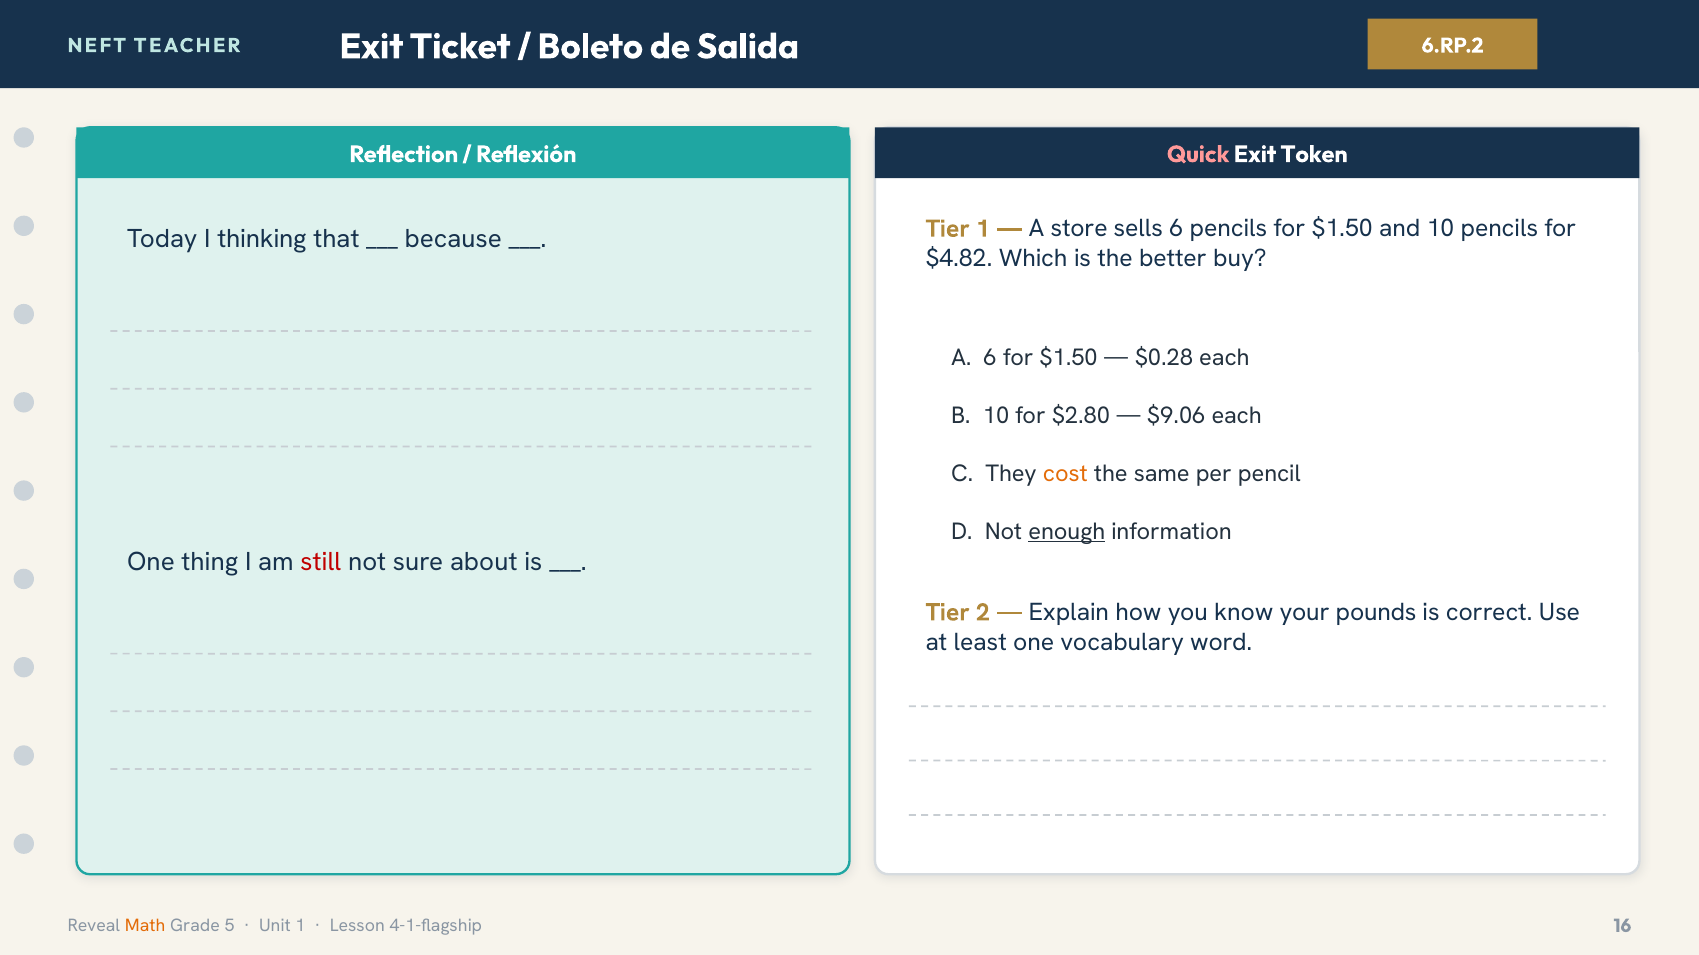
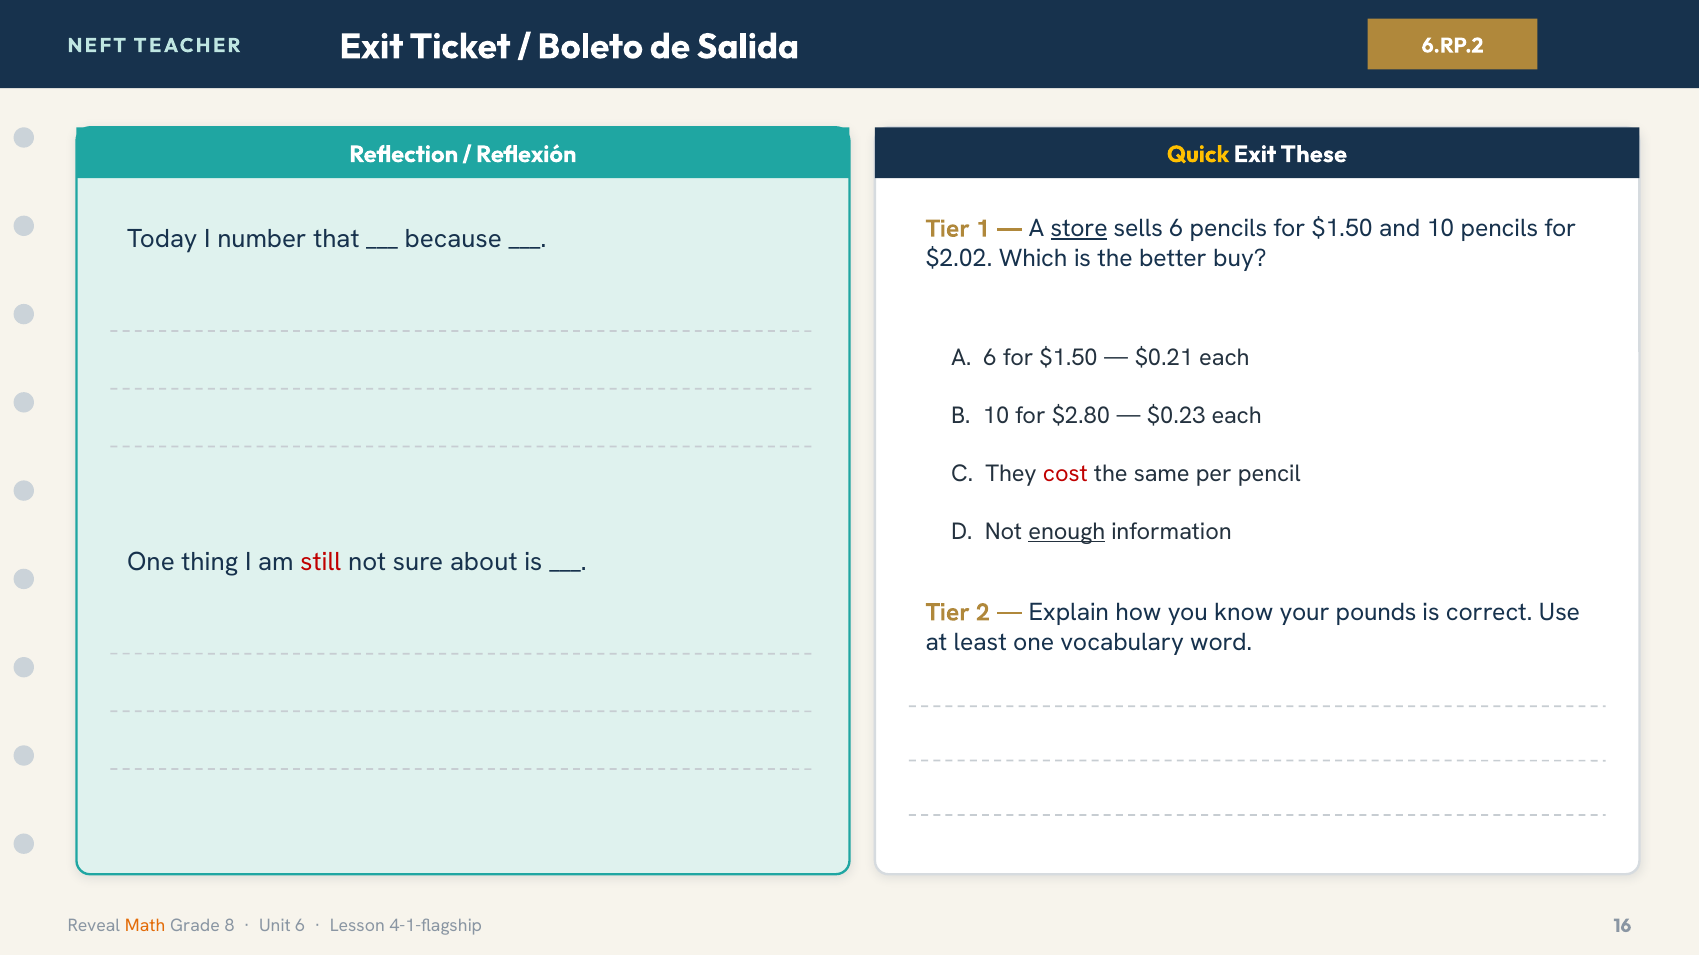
Quick colour: pink -> yellow
Token: Token -> These
store underline: none -> present
thinking: thinking -> number
$4.82: $4.82 -> $2.02
$0.28: $0.28 -> $0.21
$9.06: $9.06 -> $0.23
cost colour: orange -> red
5: 5 -> 8
Unit 1: 1 -> 6
